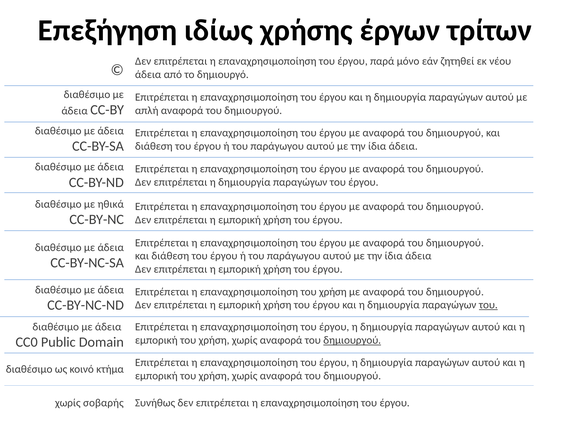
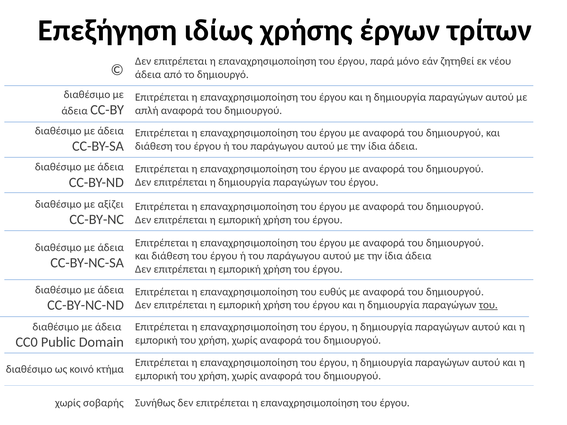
ηθικά: ηθικά -> αξίζει
επαναχρησιμοποίηση του χρήση: χρήση -> ευθύς
δημιουργού at (352, 340) underline: present -> none
